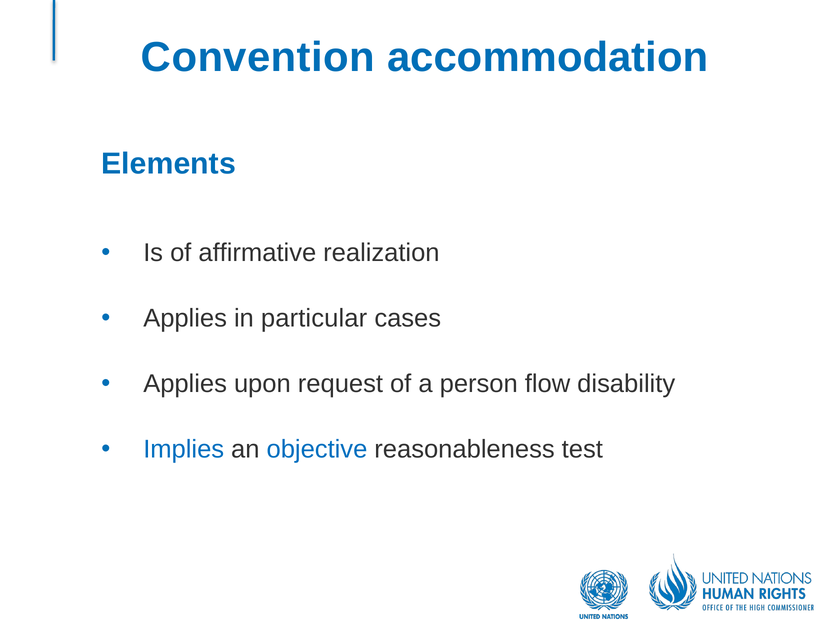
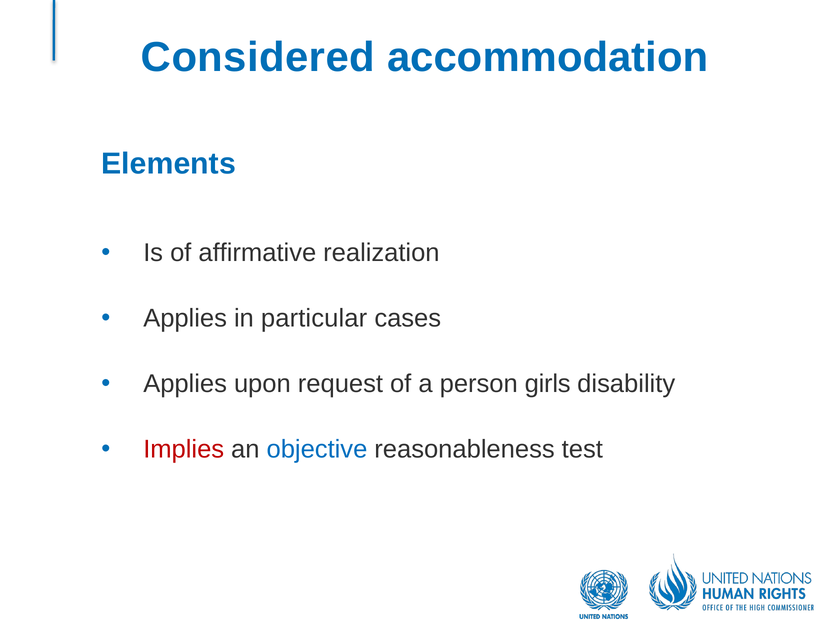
Convention: Convention -> Considered
flow: flow -> girls
Implies colour: blue -> red
